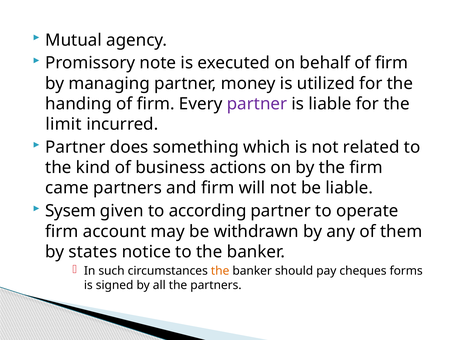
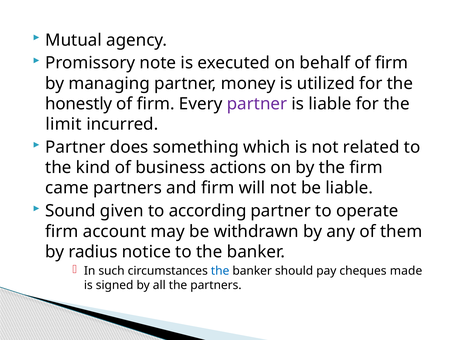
handing: handing -> honestly
Sysem: Sysem -> Sound
states: states -> radius
the at (220, 271) colour: orange -> blue
forms: forms -> made
